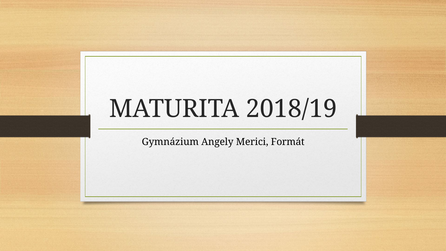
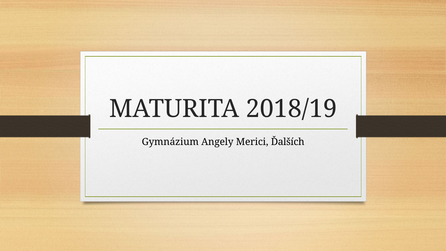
Formát: Formát -> Ďalších
